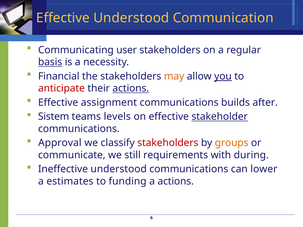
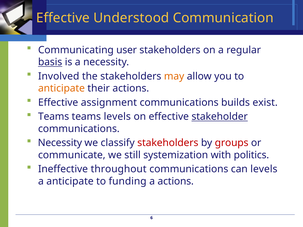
Financial: Financial -> Involved
you underline: present -> none
anticipate at (61, 88) colour: red -> orange
actions at (131, 88) underline: present -> none
after: after -> exist
Sistem at (54, 117): Sistem -> Teams
Approval at (60, 143): Approval -> Necessity
groups colour: orange -> red
requirements: requirements -> systemization
during: during -> politics
Ineffective understood: understood -> throughout
can lower: lower -> levels
a estimates: estimates -> anticipate
